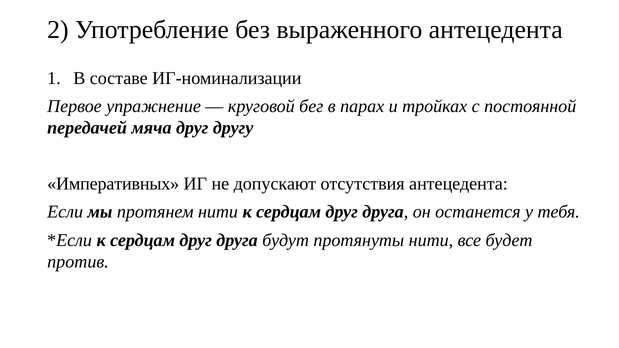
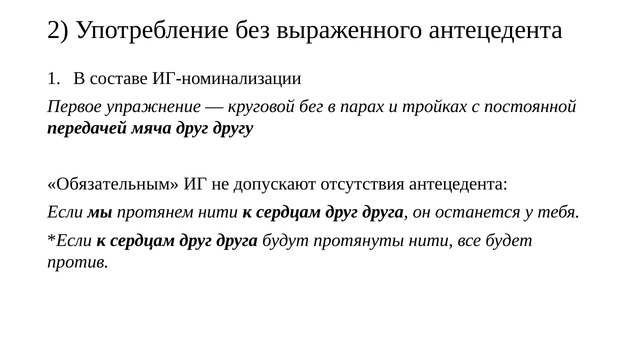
Императивных: Императивных -> Обязательным
